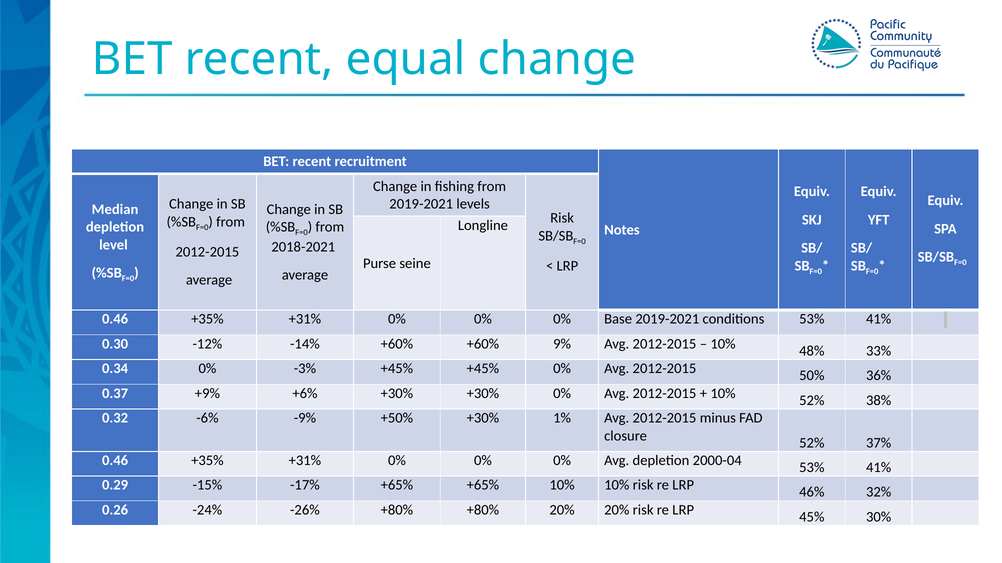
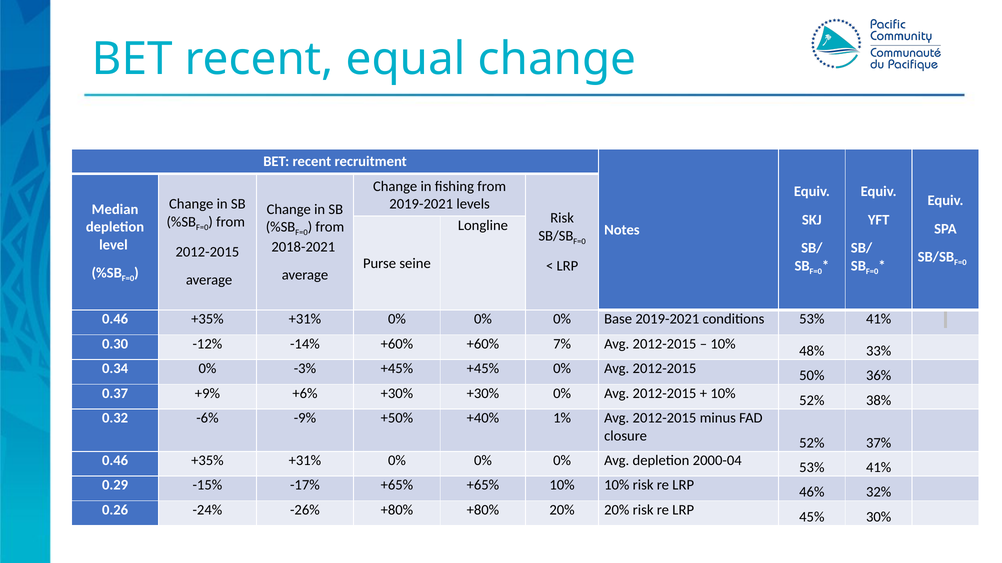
9%: 9% -> 7%
+50% +30%: +30% -> +40%
